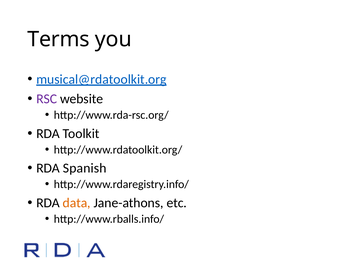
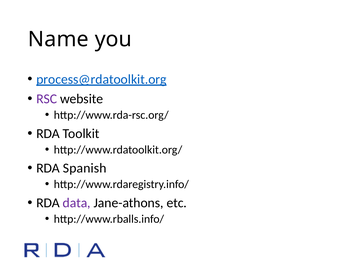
Terms: Terms -> Name
musical@rdatoolkit.org: musical@rdatoolkit.org -> process@rdatoolkit.org
data colour: orange -> purple
